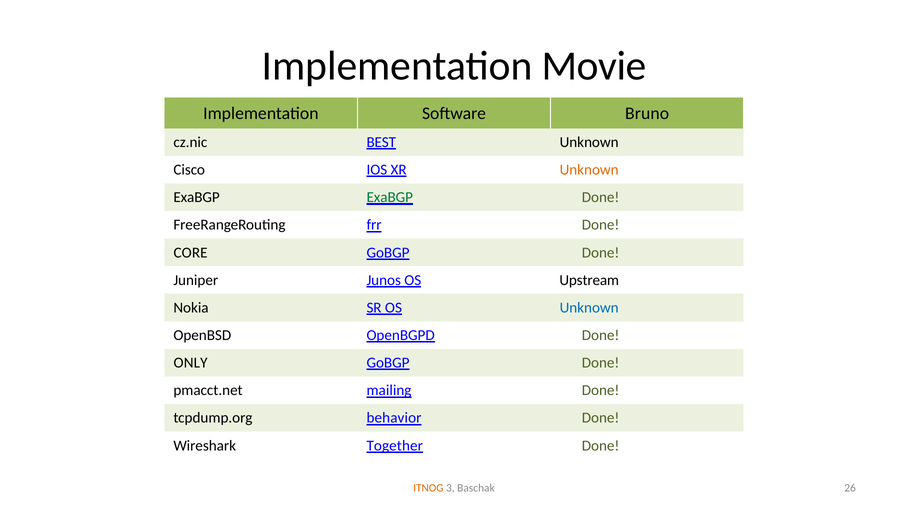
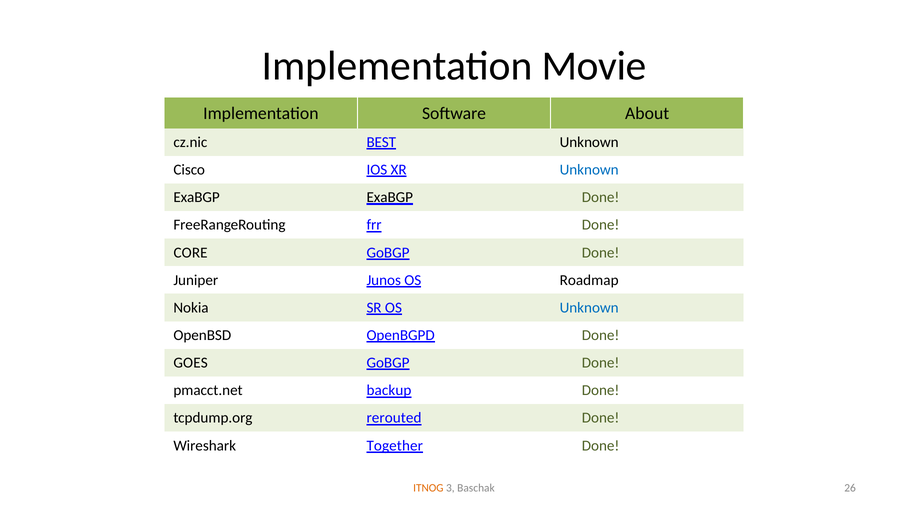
Bruno: Bruno -> About
Unknown at (589, 170) colour: orange -> blue
ExaBGP at (390, 197) colour: green -> black
Upstream: Upstream -> Roadmap
ONLY: ONLY -> GOES
mailing: mailing -> backup
behavior: behavior -> rerouted
